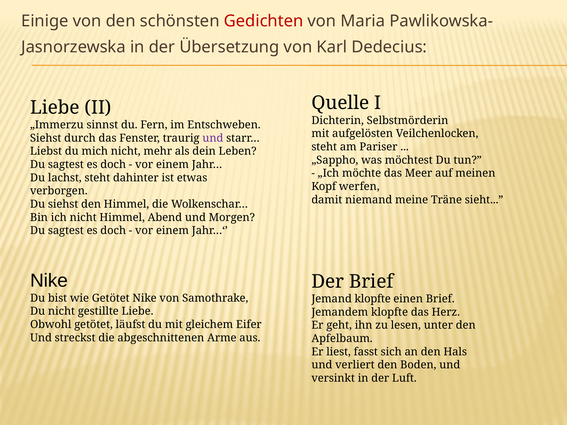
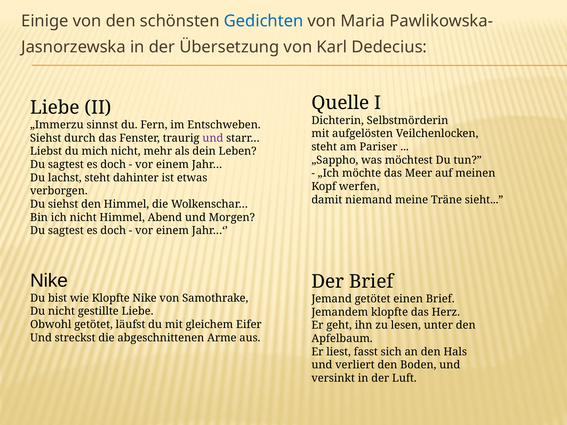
Gedichten colour: red -> blue
wie Getötet: Getötet -> Klopfte
Jemand klopfte: klopfte -> getötet
